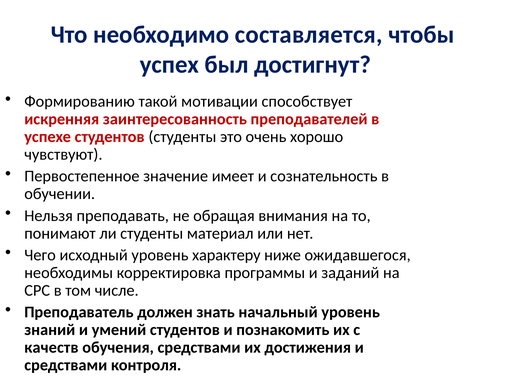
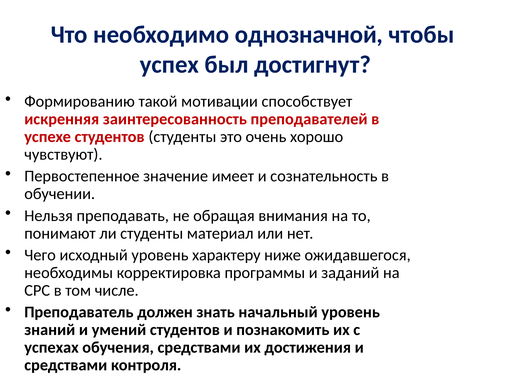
составляется: составляется -> однозначной
качеств: качеств -> успехах
